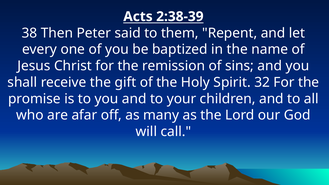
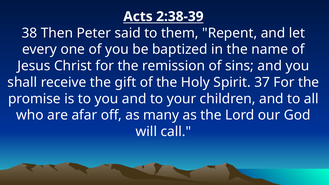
32: 32 -> 37
